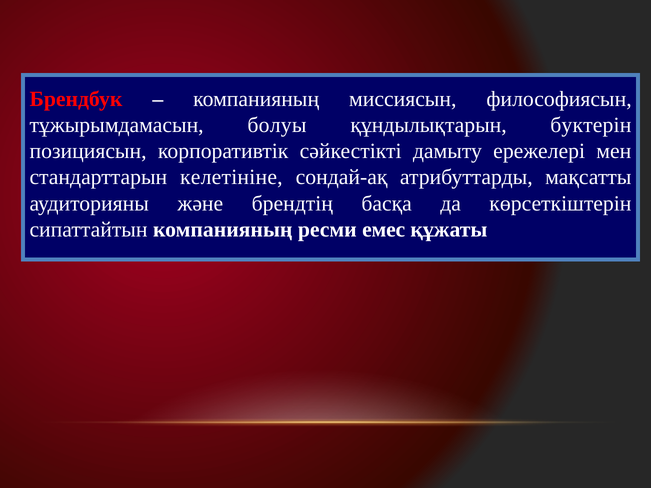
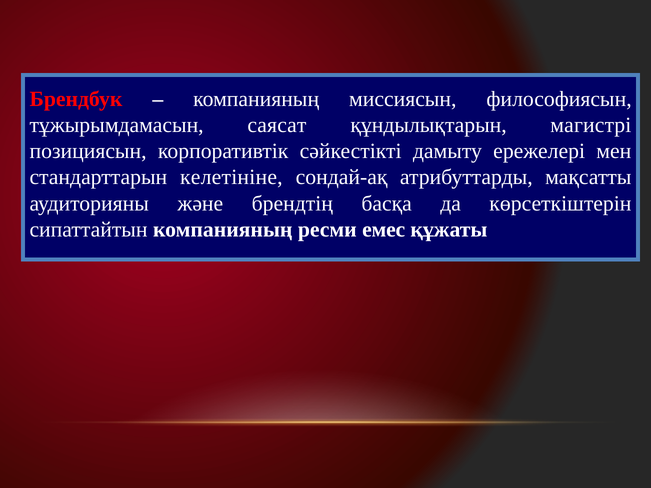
болуы: болуы -> саясат
буктерін: буктерін -> магистрі
